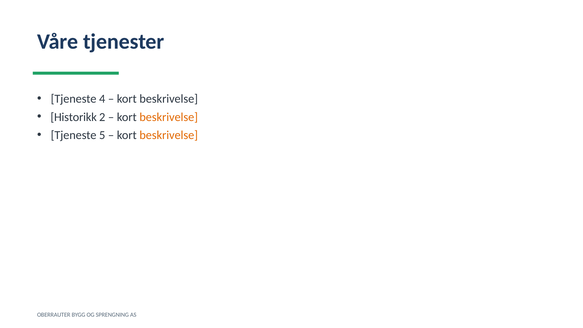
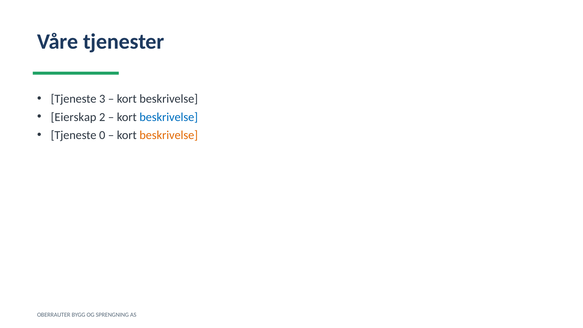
4: 4 -> 3
Historikk: Historikk -> Eierskap
beskrivelse at (169, 117) colour: orange -> blue
5: 5 -> 0
